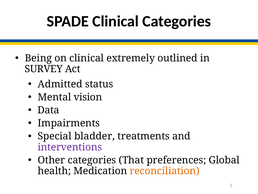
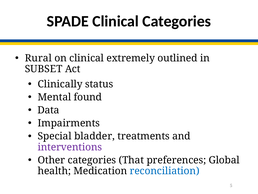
Being: Being -> Rural
SURVEY: SURVEY -> SUBSET
Admitted: Admitted -> Clinically
vision: vision -> found
reconciliation colour: orange -> blue
